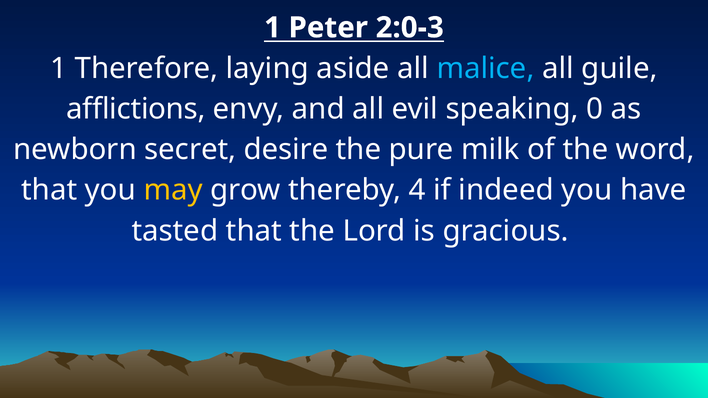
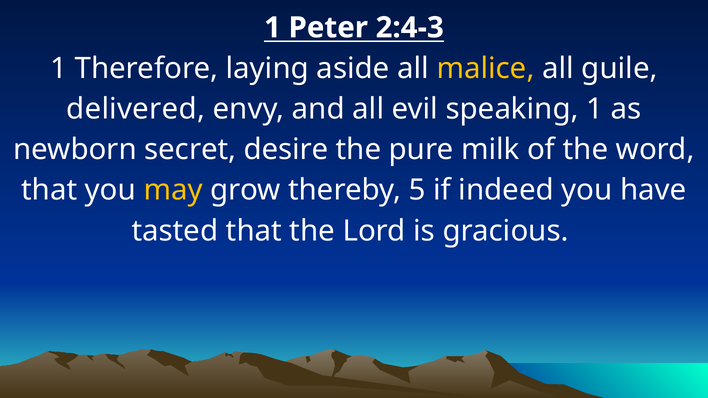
2:0-3: 2:0-3 -> 2:4-3
malice colour: light blue -> yellow
afflictions: afflictions -> delivered
speaking 0: 0 -> 1
4: 4 -> 5
